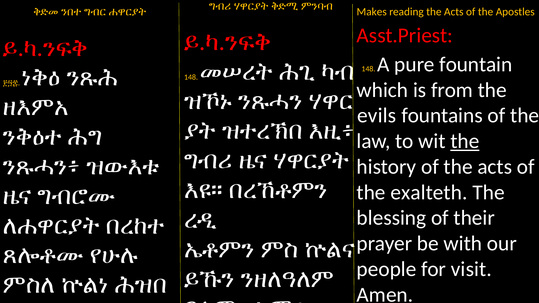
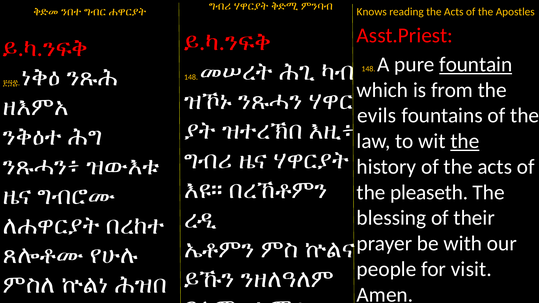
Makes: Makes -> Knows
fountain underline: none -> present
exalteth: exalteth -> pleaseth
